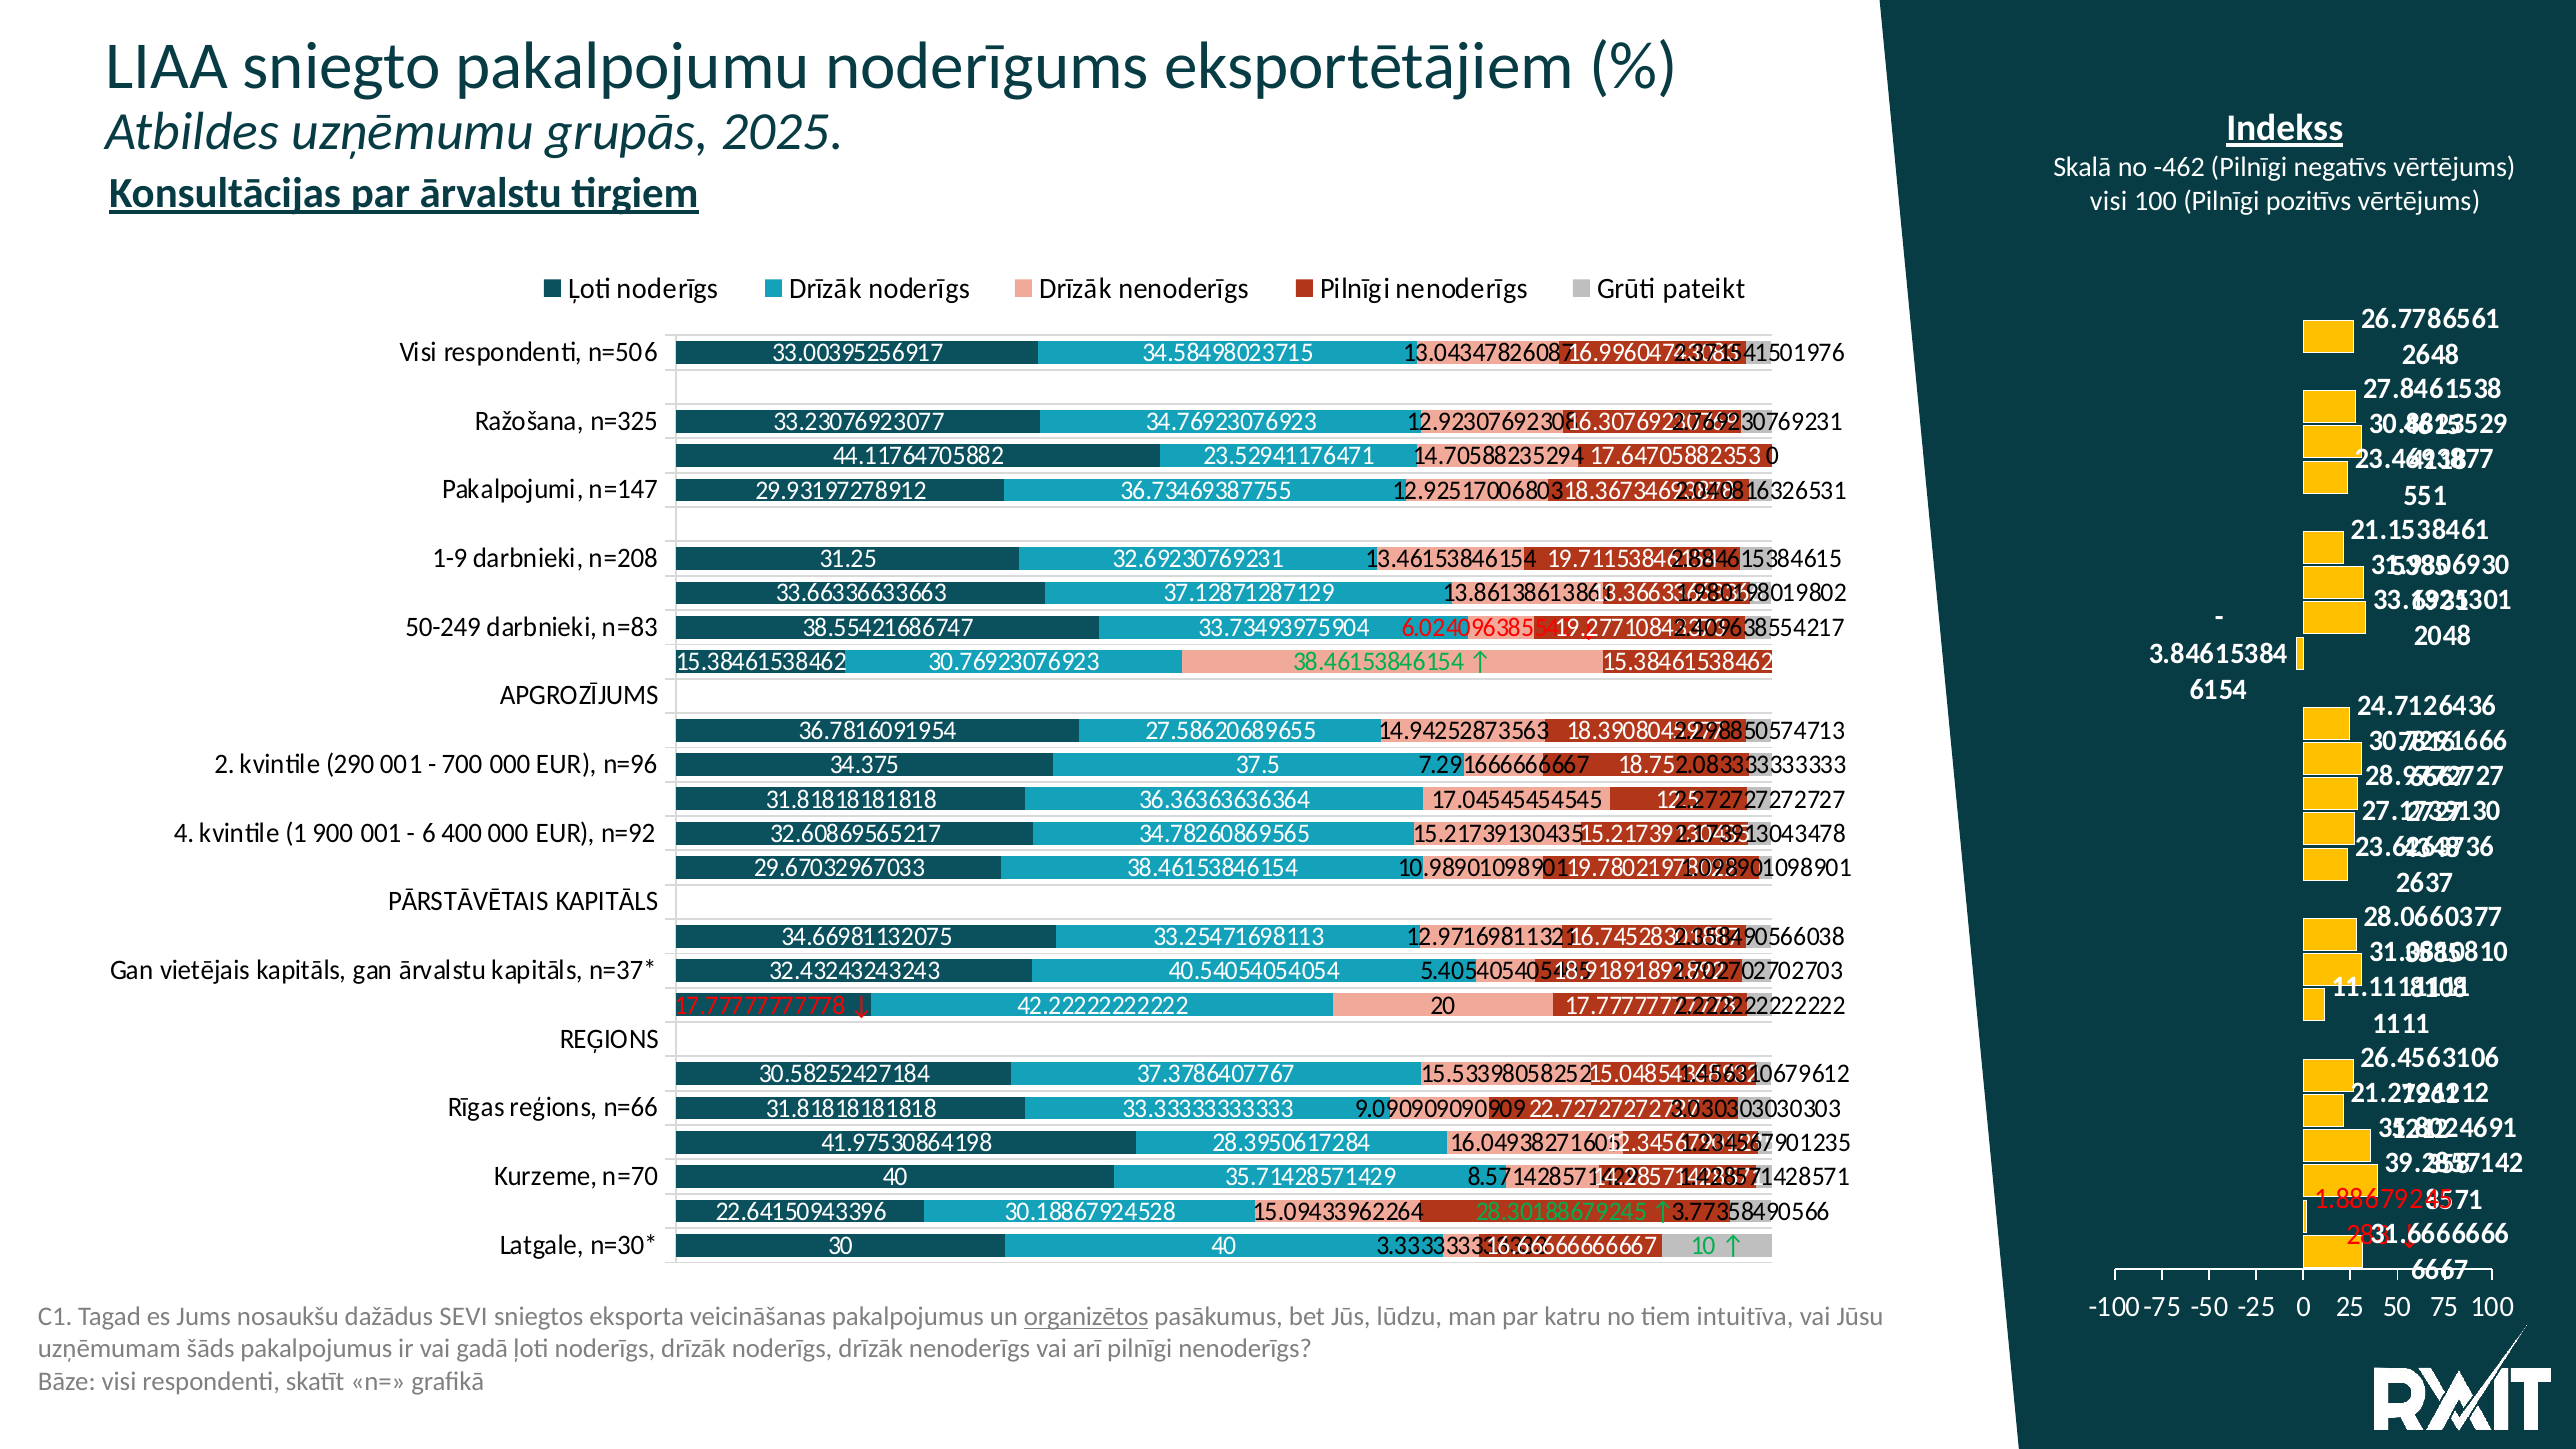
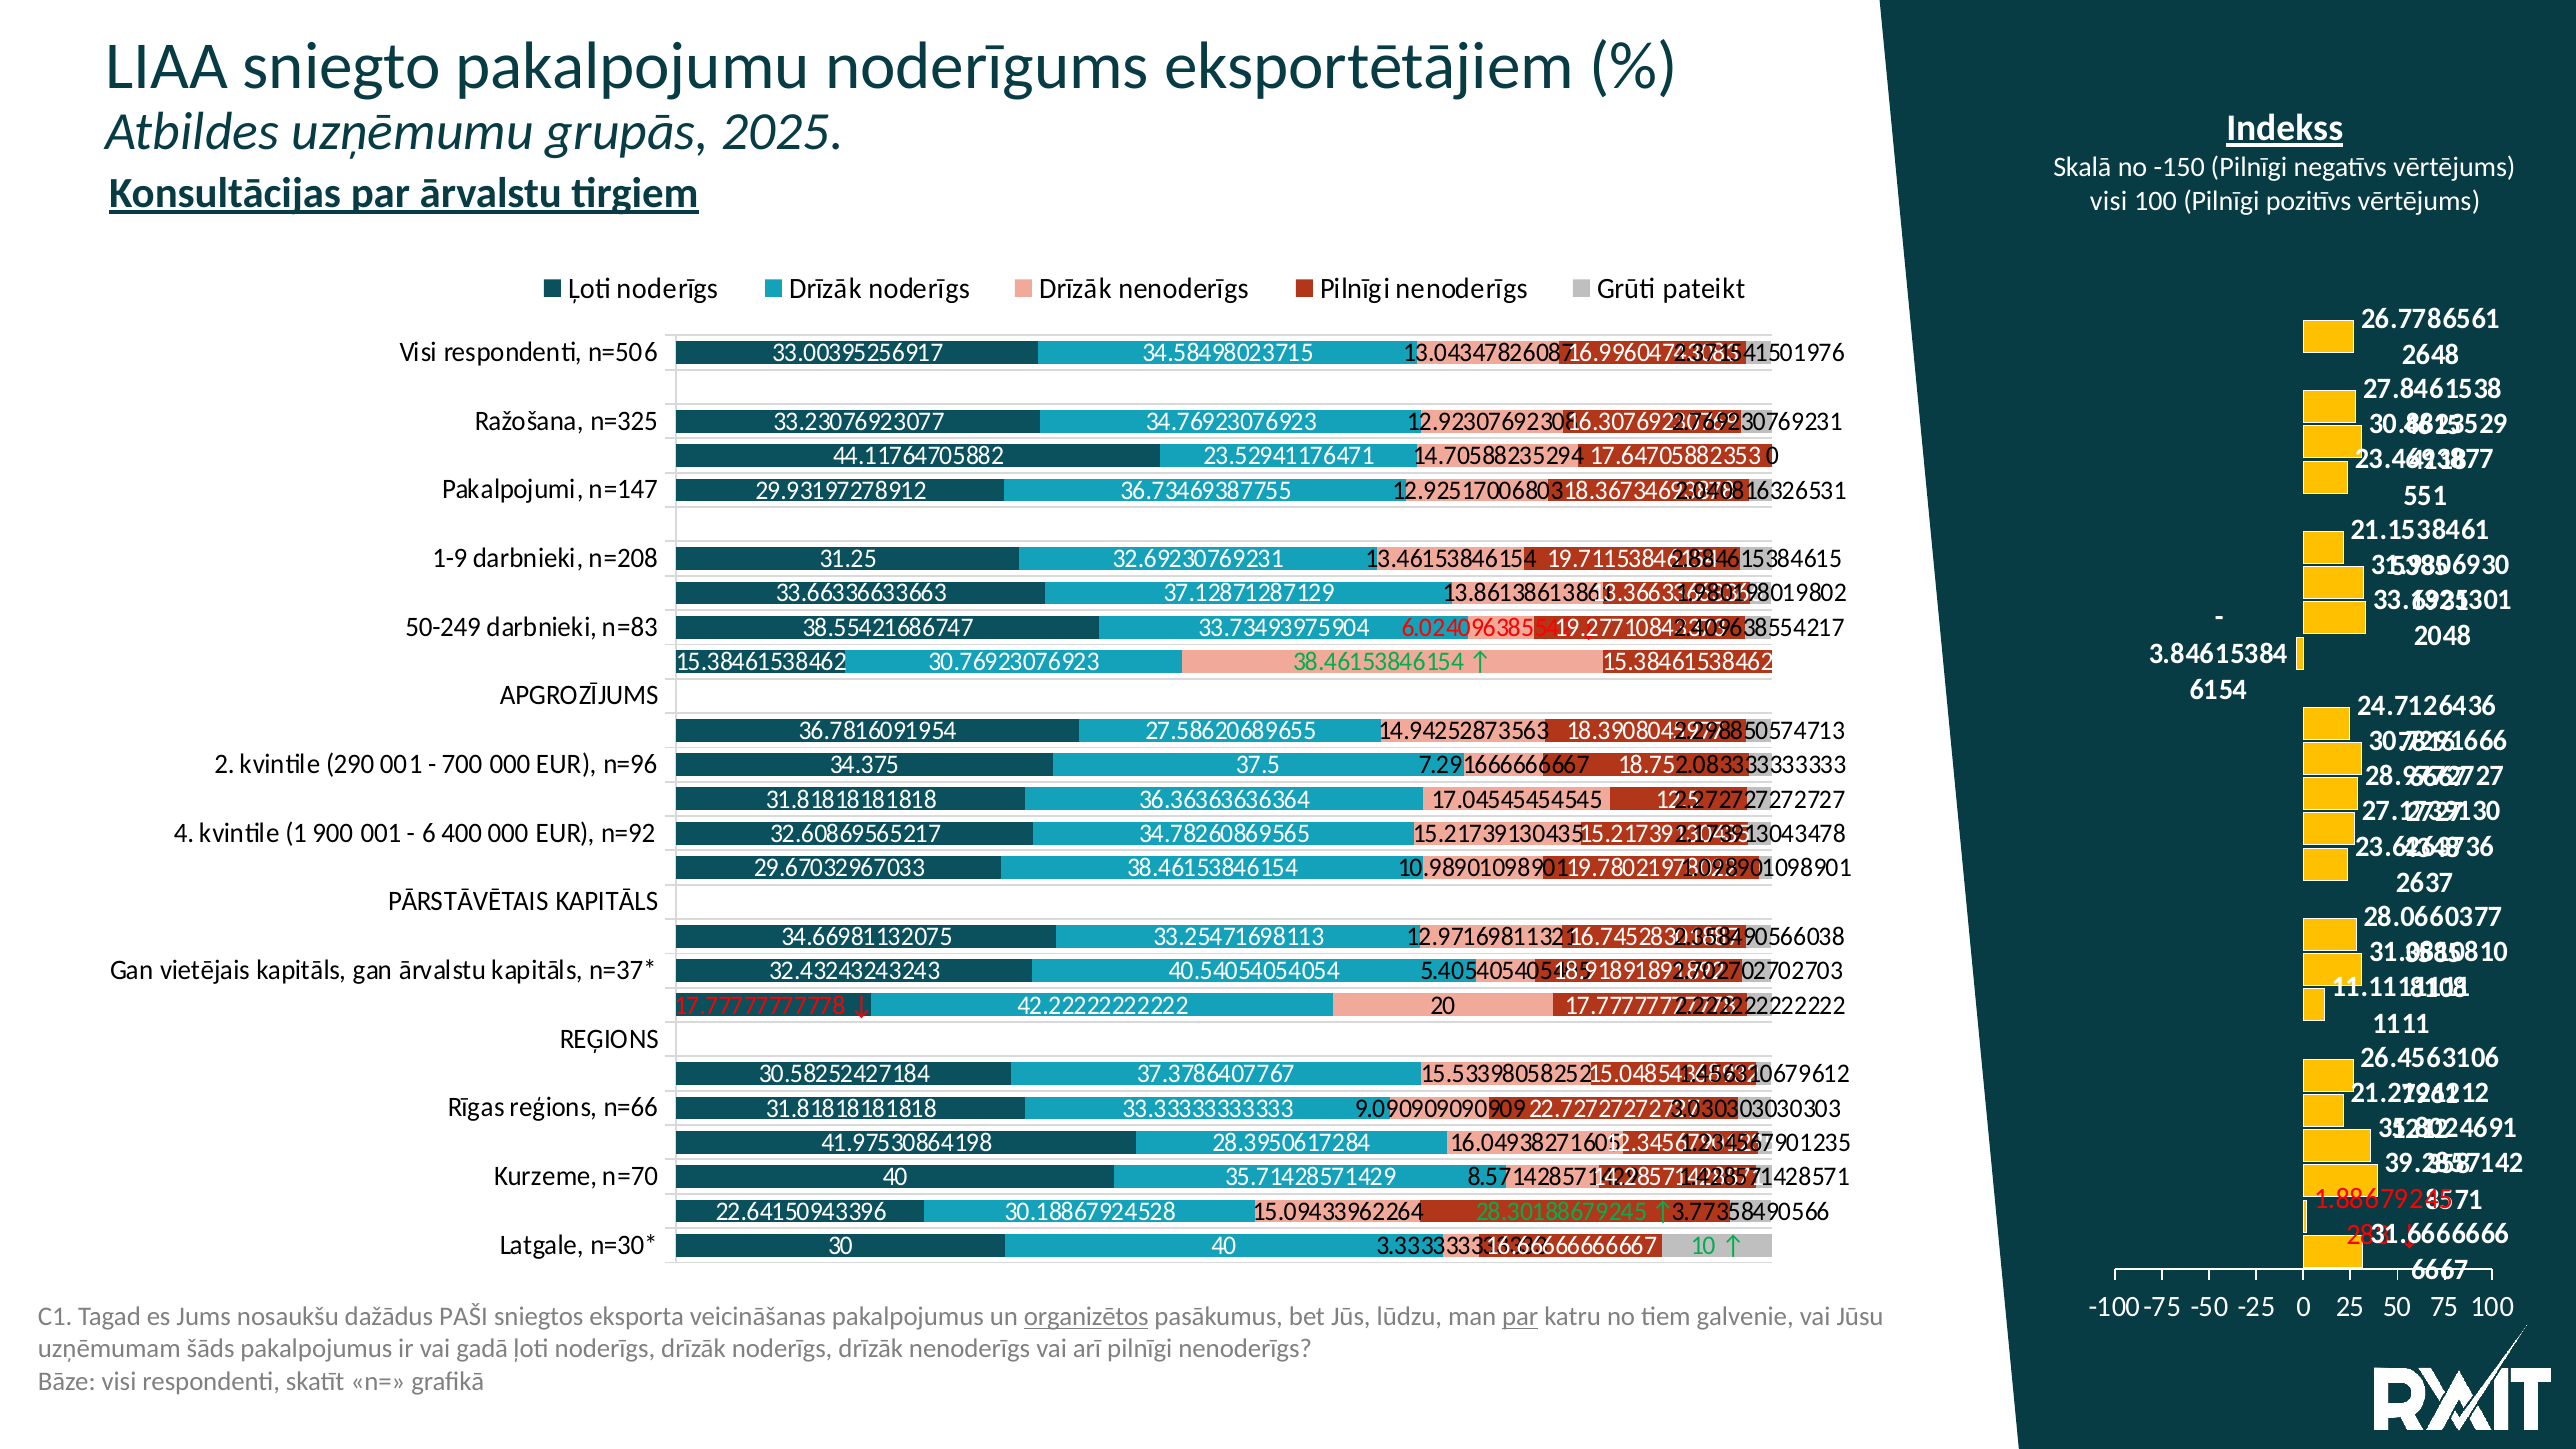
-462: -462 -> -150
SEVI: SEVI -> PAŠI
par at (1520, 1317) underline: none -> present
intuitīva: intuitīva -> galvenie
